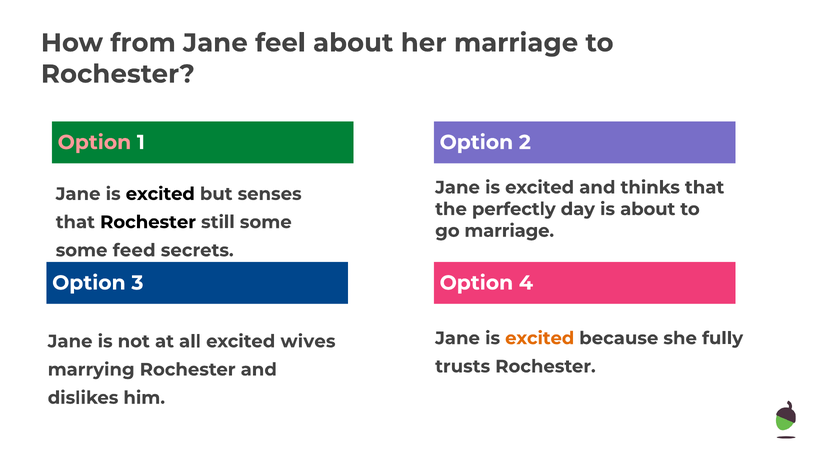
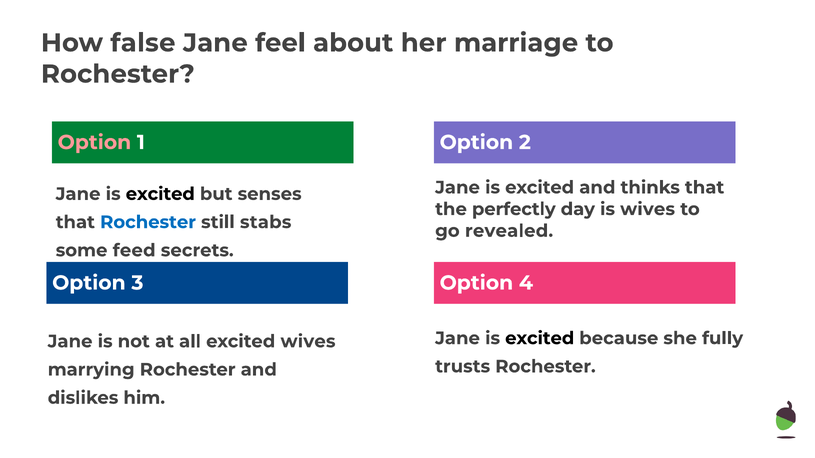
from: from -> false
is about: about -> wives
Rochester at (148, 222) colour: black -> blue
still some: some -> stabs
go marriage: marriage -> revealed
excited at (540, 339) colour: orange -> black
